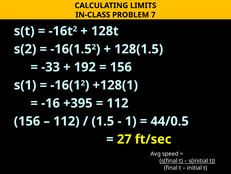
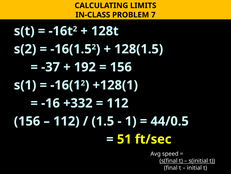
-33: -33 -> -37
+395: +395 -> +332
27: 27 -> 51
